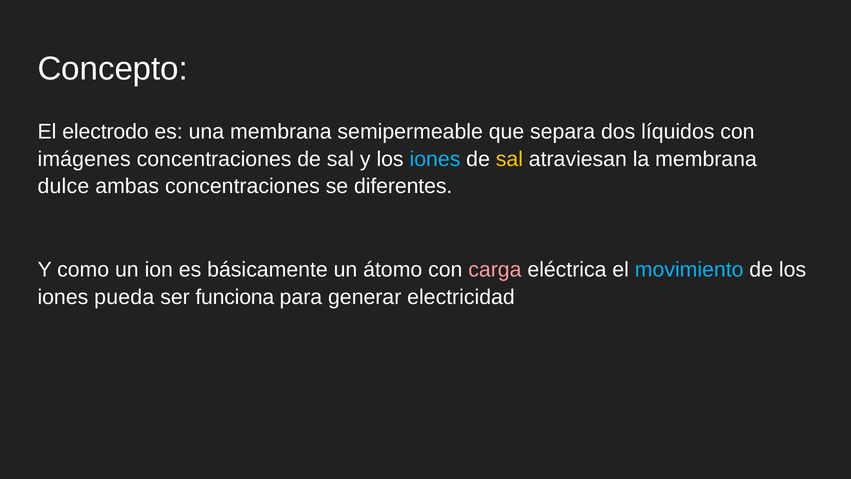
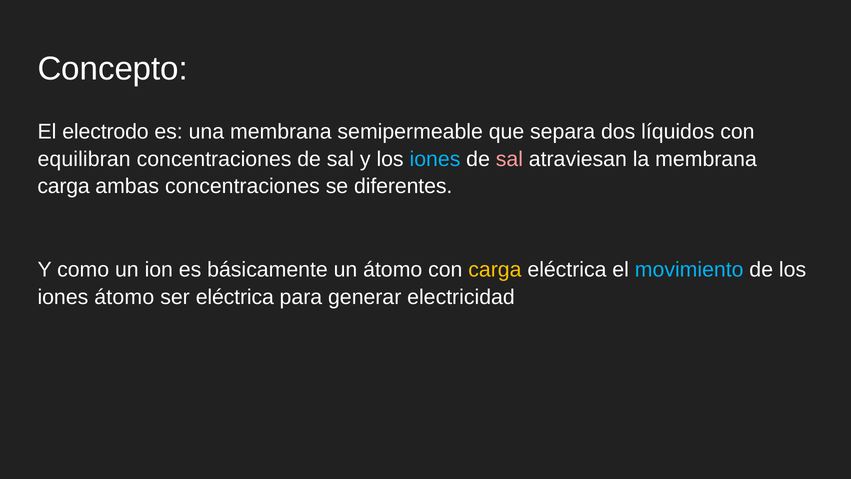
imágenes: imágenes -> equilibran
sal at (509, 159) colour: yellow -> pink
dulce at (63, 186): dulce -> carga
carga at (495, 269) colour: pink -> yellow
iones pueda: pueda -> átomo
ser funciona: funciona -> eléctrica
